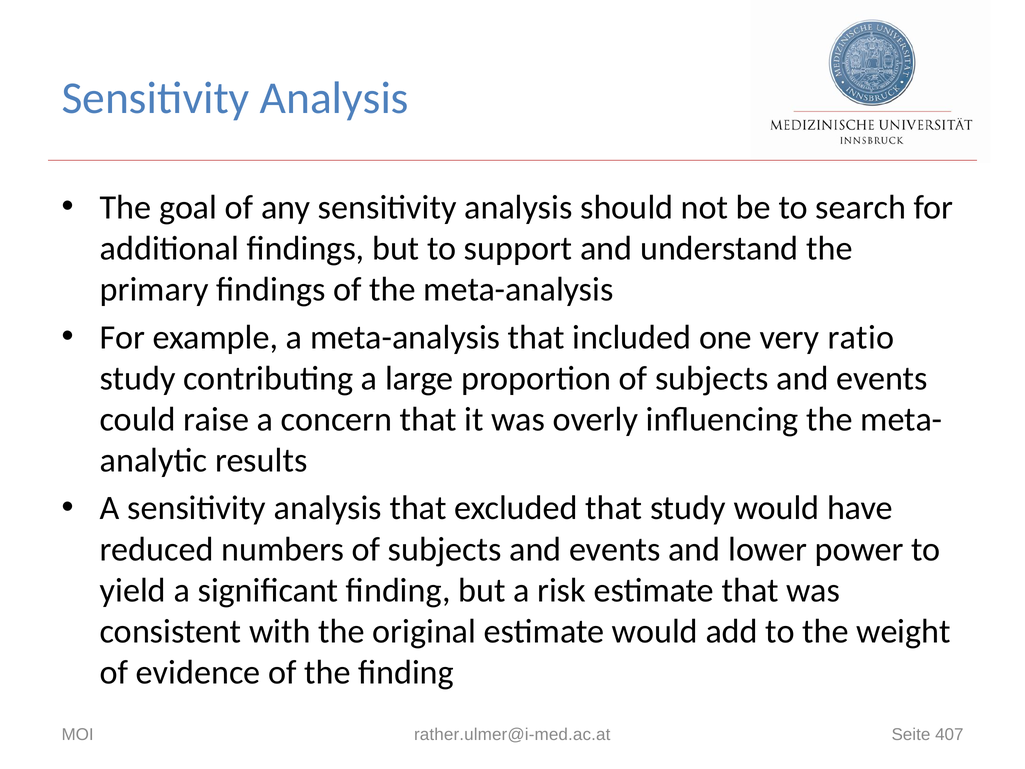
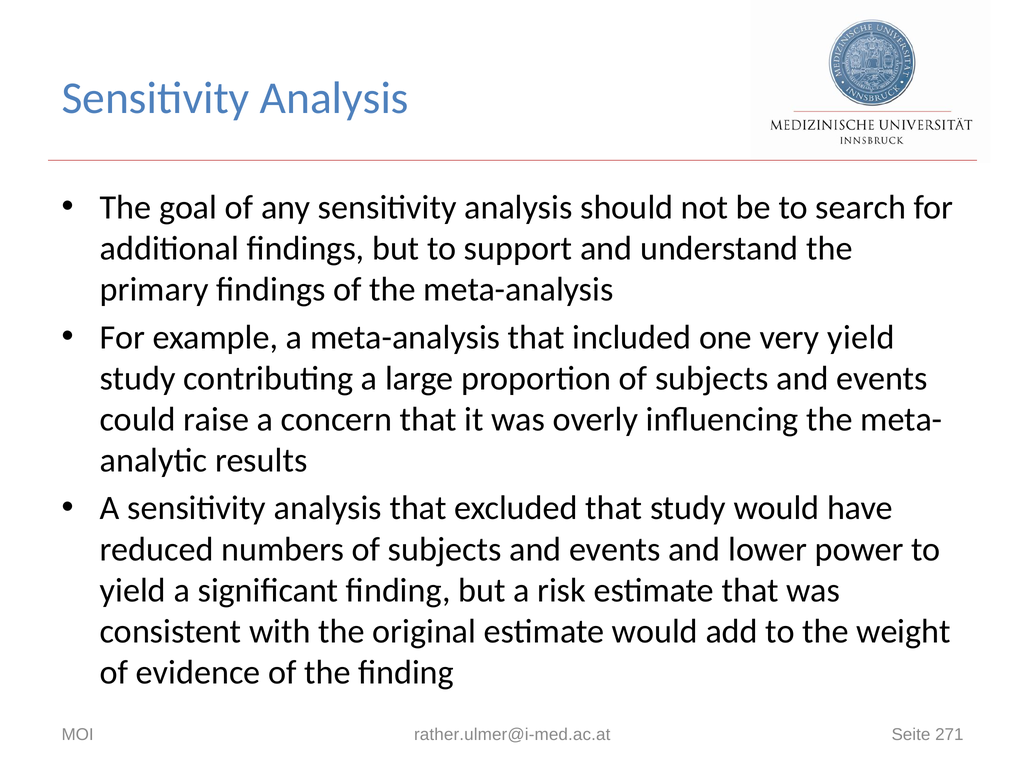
very ratio: ratio -> yield
407: 407 -> 271
